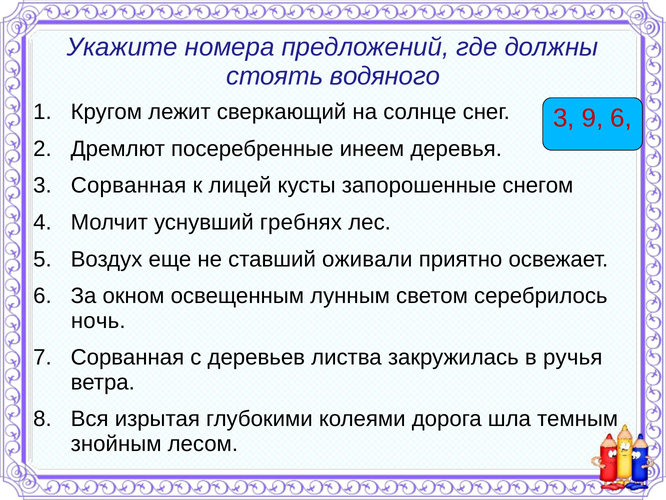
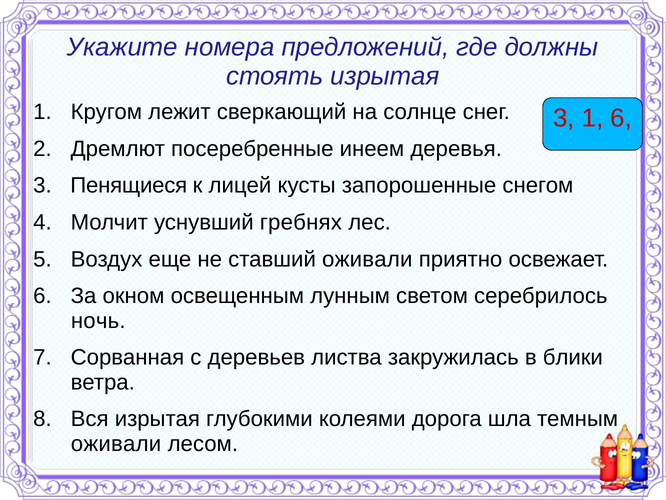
стоять водяного: водяного -> изрытая
3 9: 9 -> 1
3 Сорванная: Сорванная -> Пенящиеся
ручья: ручья -> блики
знойным at (116, 443): знойным -> оживали
